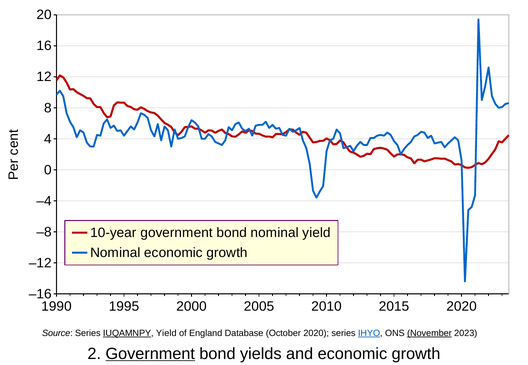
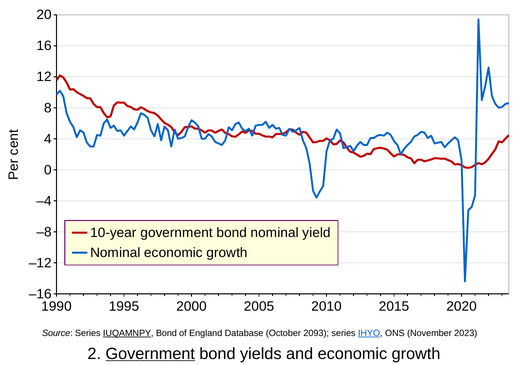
IUQAMNPY Yield: Yield -> Bond
October 2020: 2020 -> 2093
November underline: present -> none
